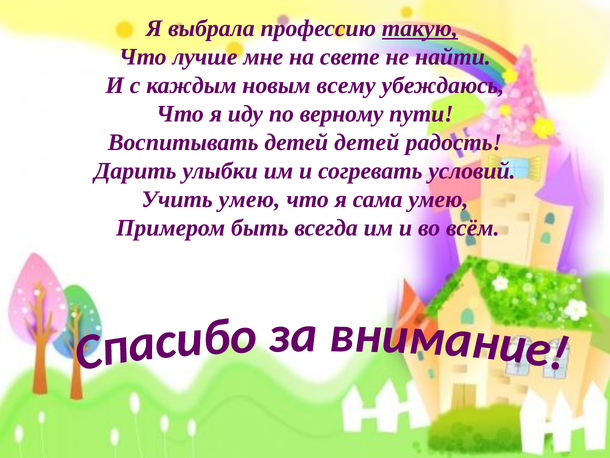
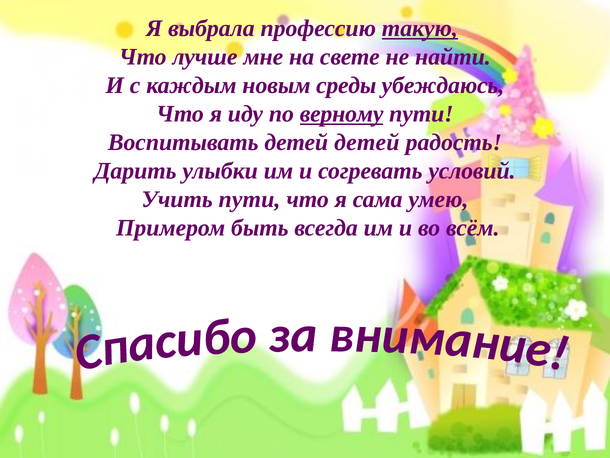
всему: всему -> среды
верному underline: none -> present
Учить умею: умею -> пути
